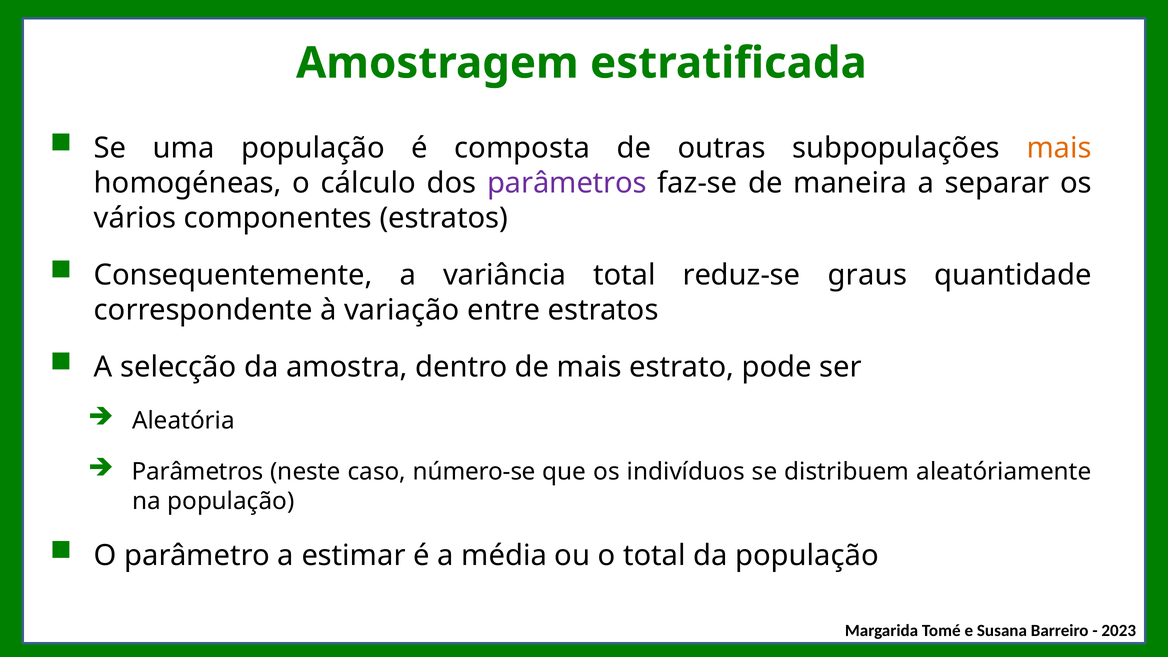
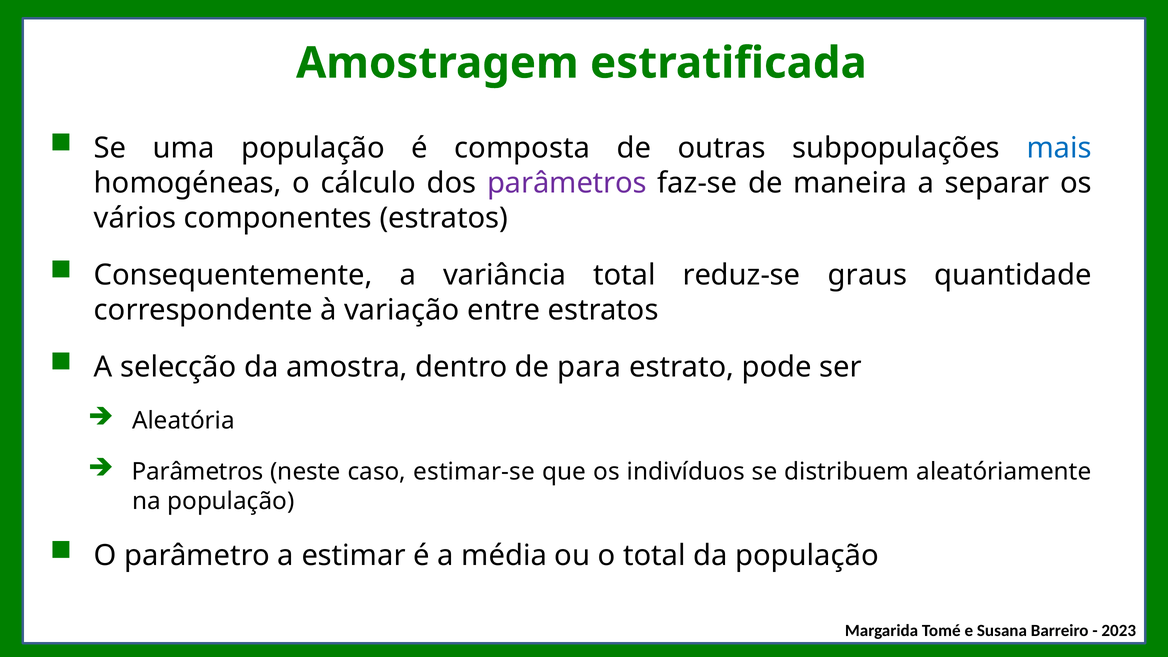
mais at (1059, 148) colour: orange -> blue
de mais: mais -> para
número-se: número-se -> estimar-se
